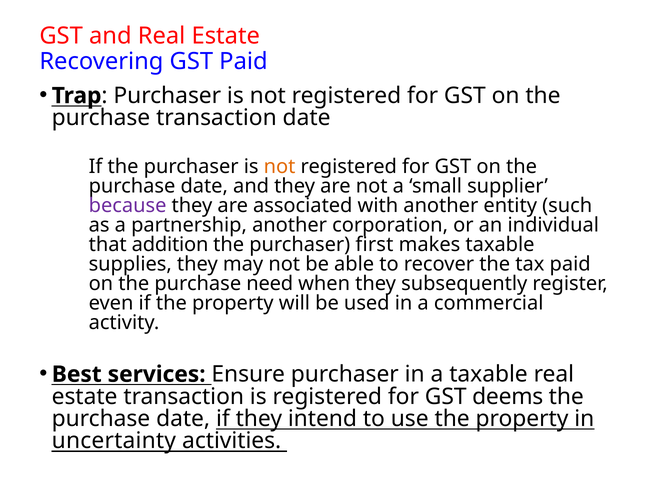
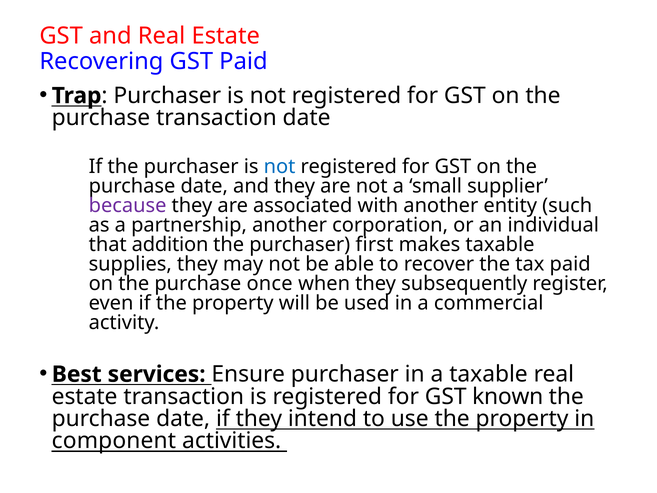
not at (280, 166) colour: orange -> blue
need: need -> once
deems: deems -> known
uncertainty: uncertainty -> component
